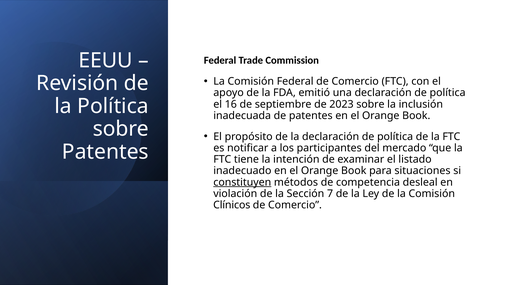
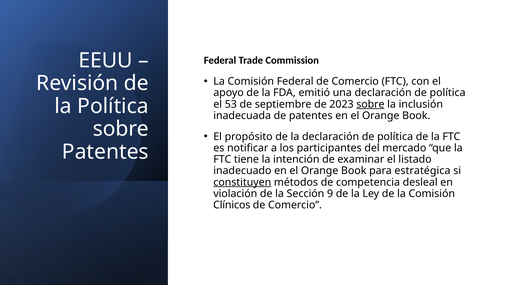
16: 16 -> 53
sobre at (370, 104) underline: none -> present
situaciones: situaciones -> estratégica
7: 7 -> 9
